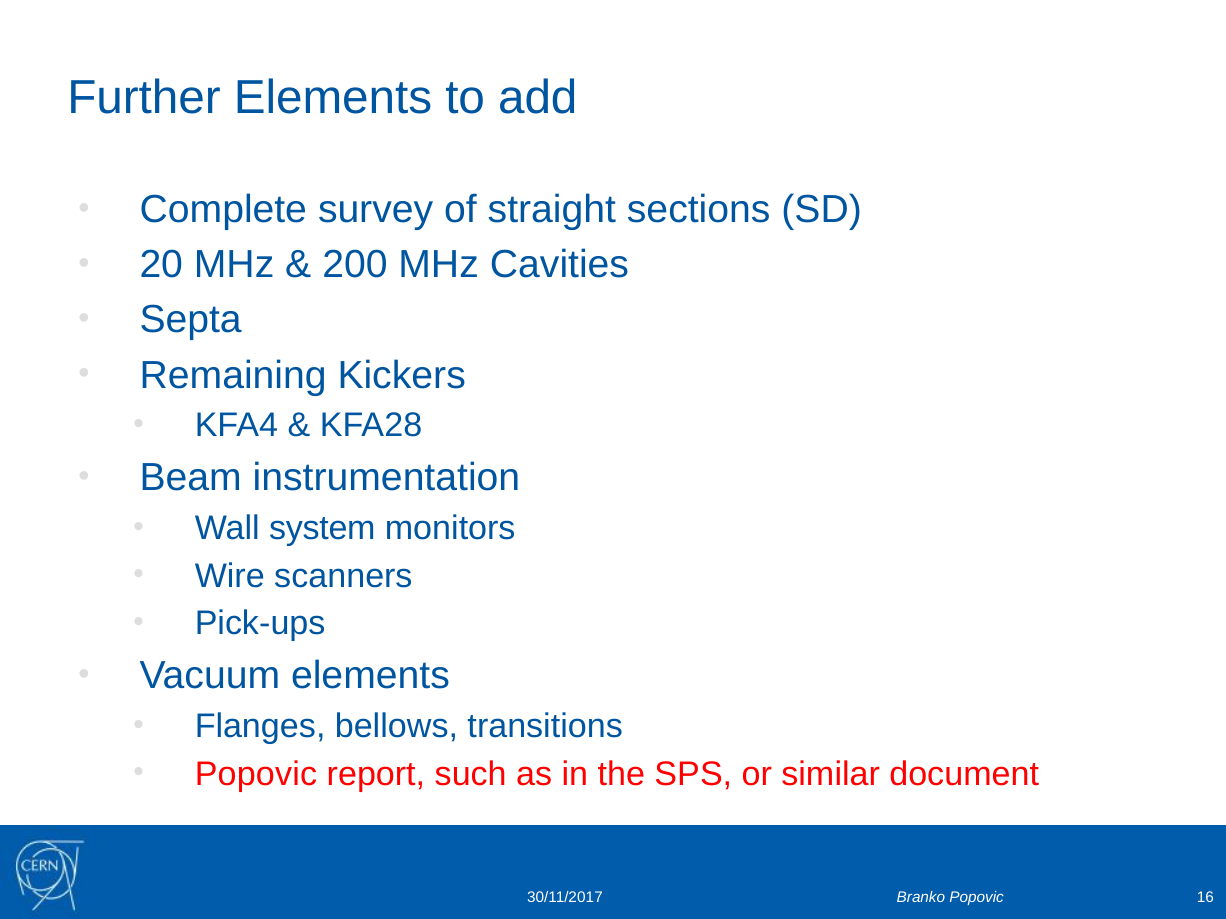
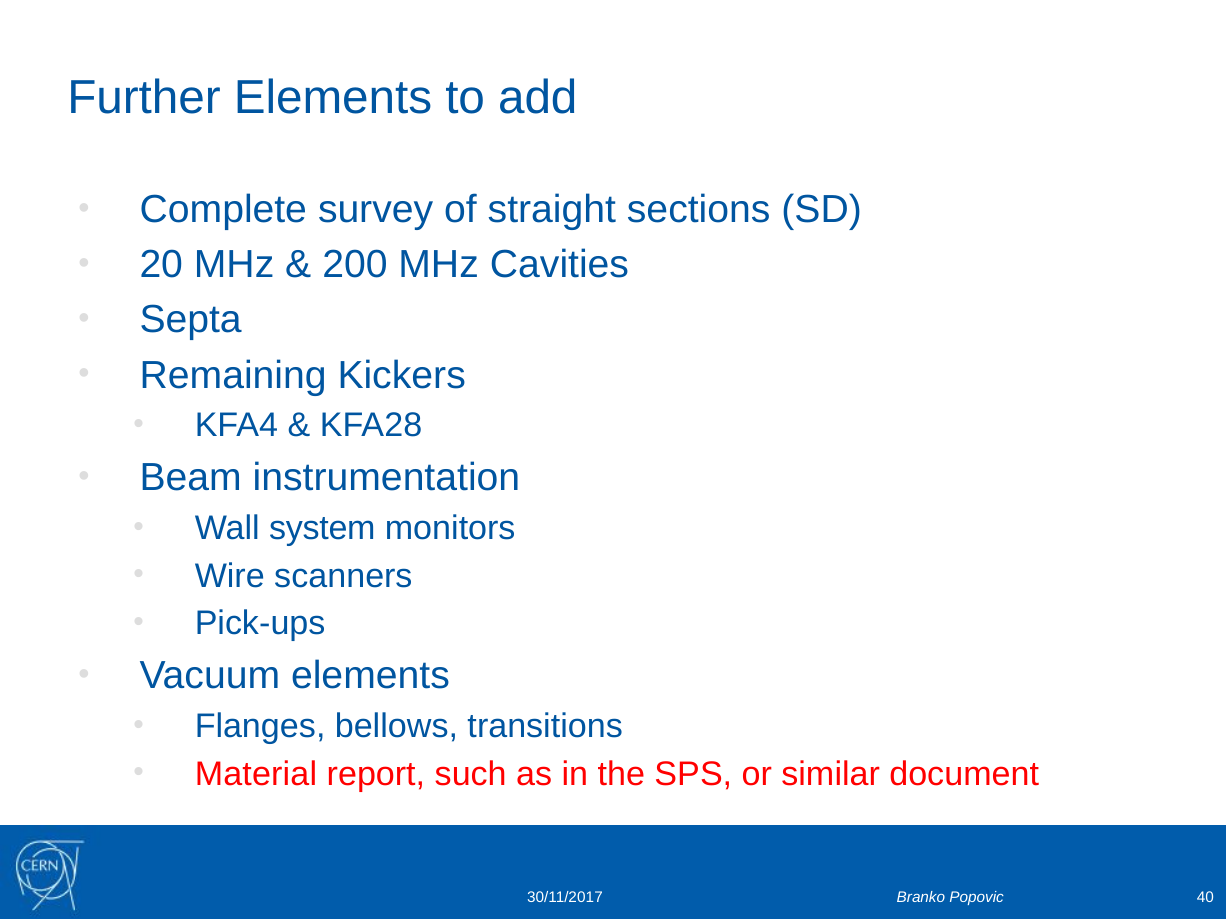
Popovic at (256, 774): Popovic -> Material
16: 16 -> 40
